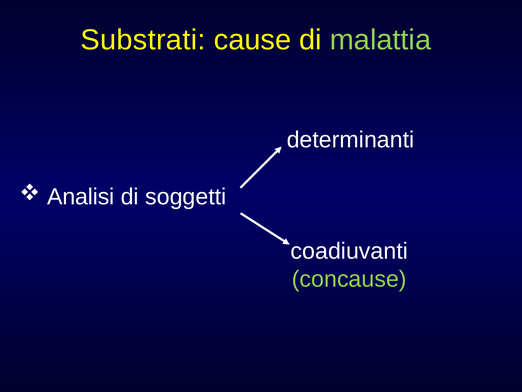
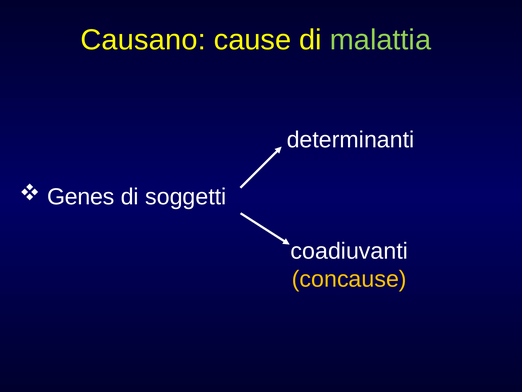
Substrati: Substrati -> Causano
Analisi: Analisi -> Genes
concause colour: light green -> yellow
